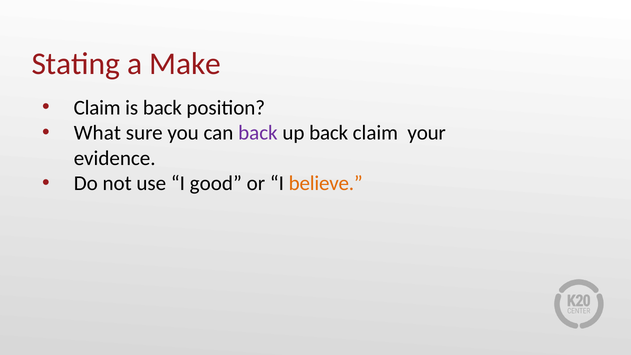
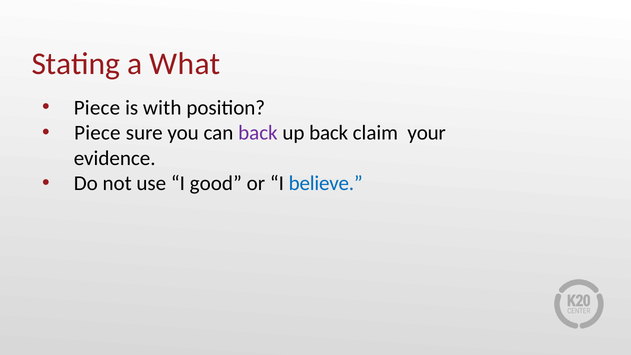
Make: Make -> What
Claim at (97, 108): Claim -> Piece
is back: back -> with
What at (97, 133): What -> Piece
believe colour: orange -> blue
